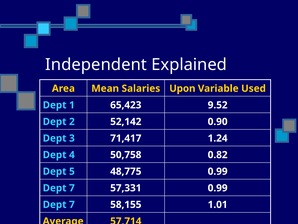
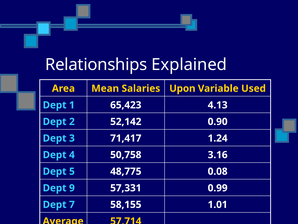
Independent: Independent -> Relationships
9.52: 9.52 -> 4.13
0.82: 0.82 -> 3.16
48,775 0.99: 0.99 -> 0.08
7 at (72, 188): 7 -> 9
